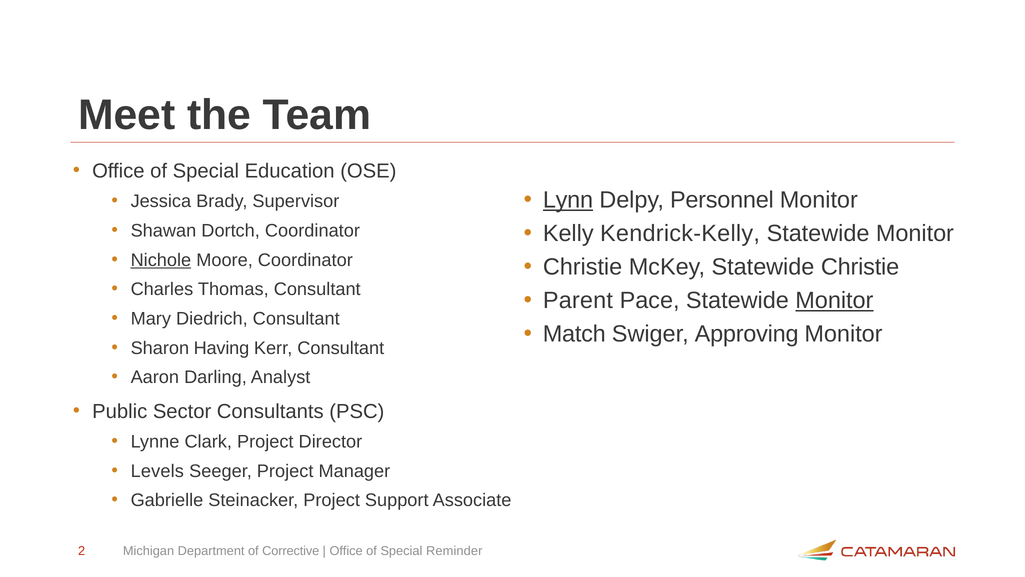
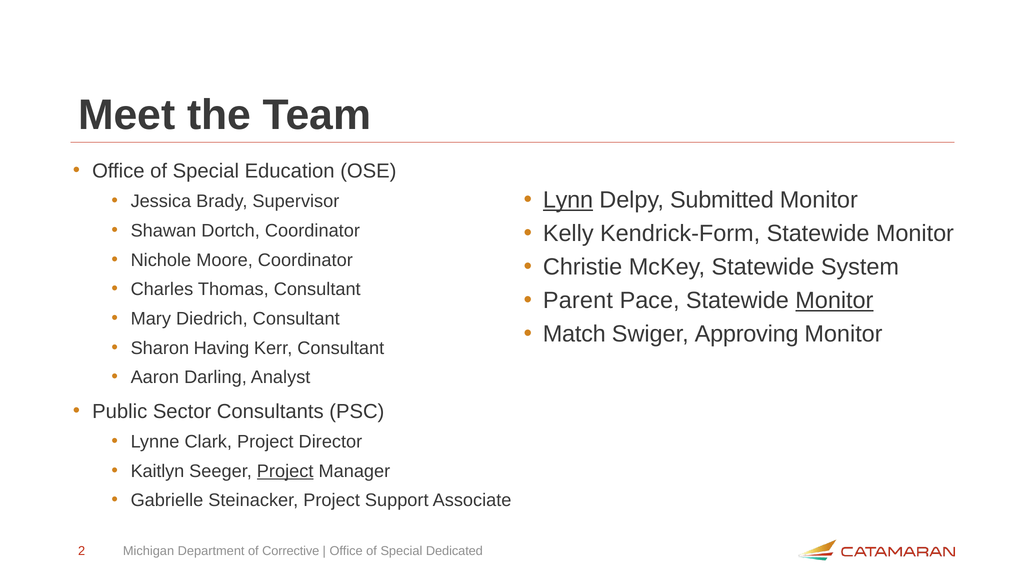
Personnel: Personnel -> Submitted
Kendrick-Kelly: Kendrick-Kelly -> Kendrick-Form
Nichole underline: present -> none
Statewide Christie: Christie -> System
Levels: Levels -> Kaitlyn
Project at (285, 471) underline: none -> present
Reminder: Reminder -> Dedicated
